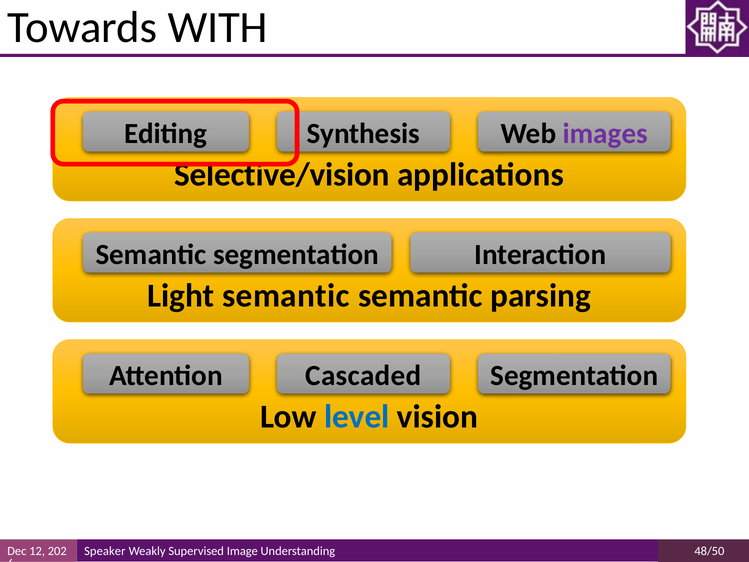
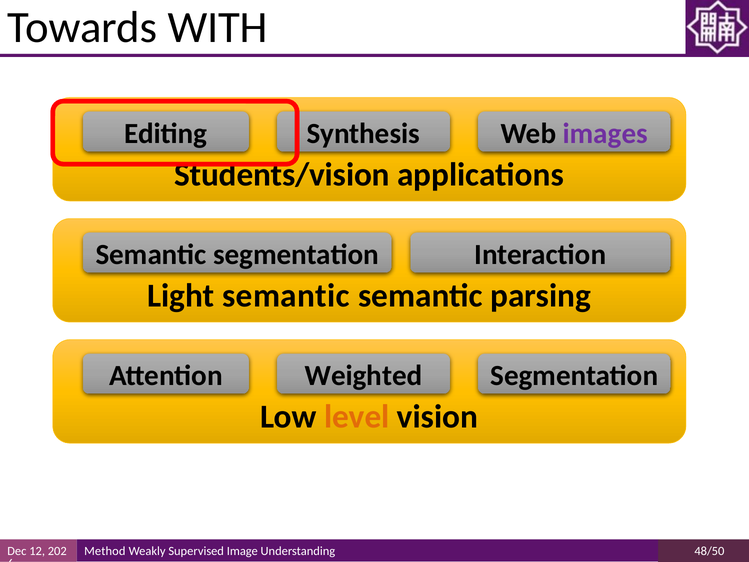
Selective/vision: Selective/vision -> Students/vision
Cascaded: Cascaded -> Weighted
level colour: blue -> orange
Speaker: Speaker -> Method
